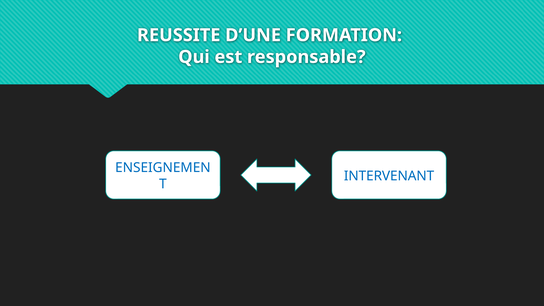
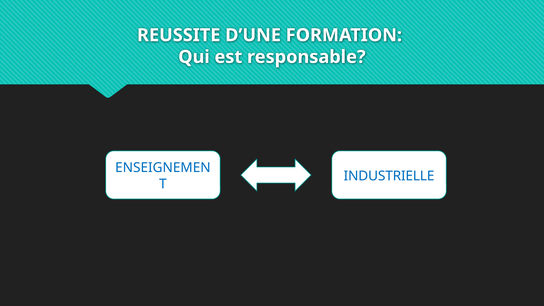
INTERVENANT: INTERVENANT -> INDUSTRIELLE
